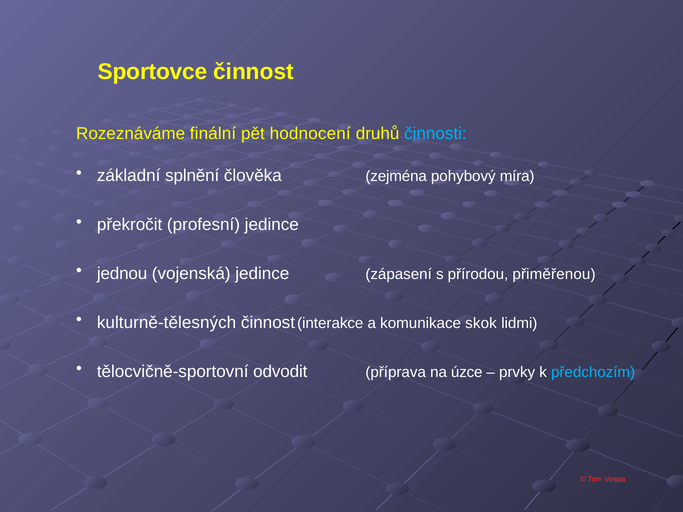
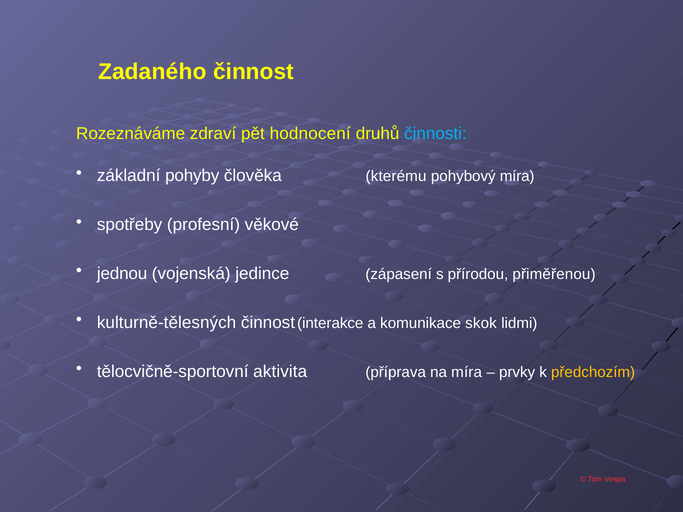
Sportovce: Sportovce -> Zadaného
finální: finální -> zdraví
splnění: splnění -> pohyby
zejména: zejména -> kterému
překročit: překročit -> spotřeby
profesní jedince: jedince -> věkové
odvodit: odvodit -> aktivita
na úzce: úzce -> míra
předchozím colour: light blue -> yellow
